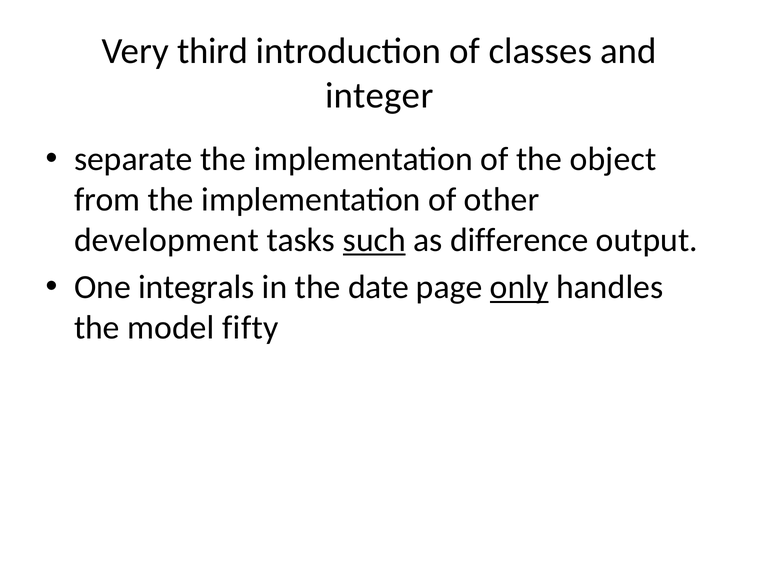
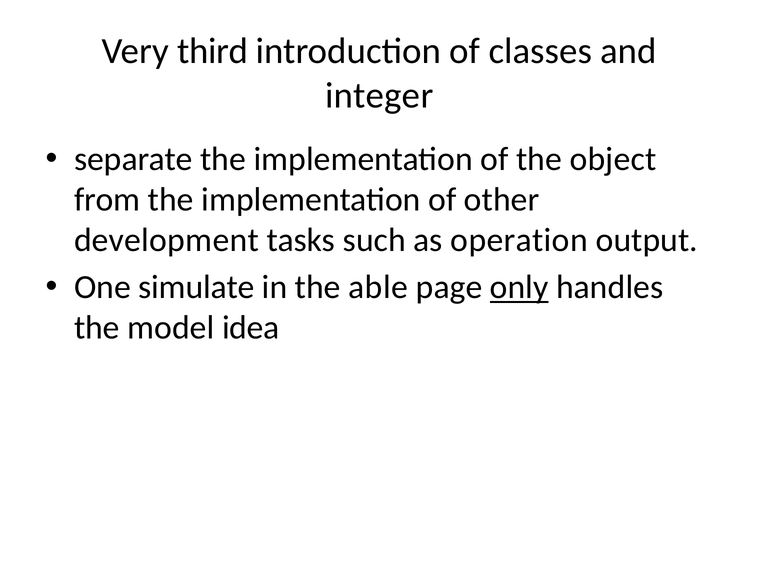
such underline: present -> none
difference: difference -> operation
integrals: integrals -> simulate
date: date -> able
fifty: fifty -> idea
